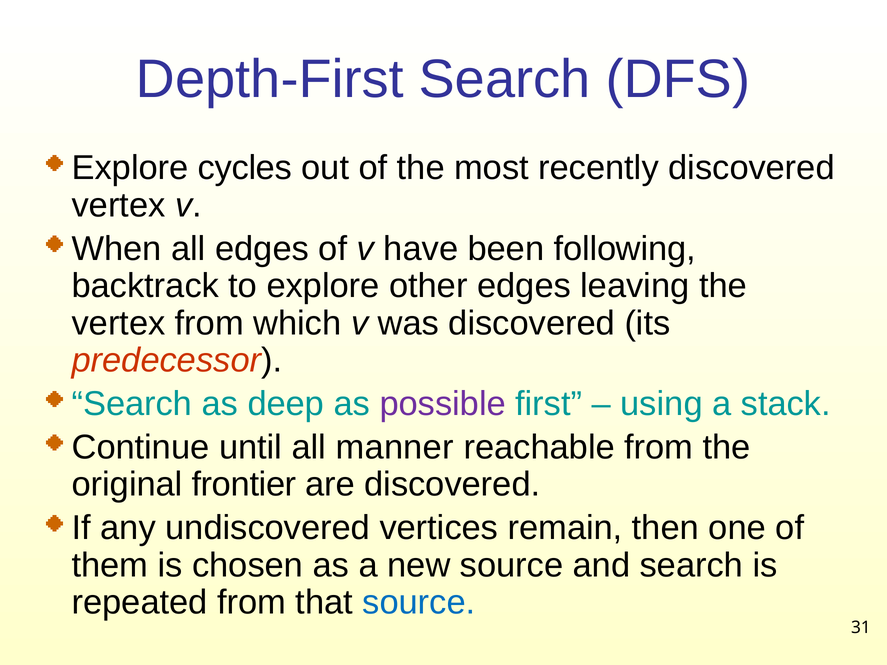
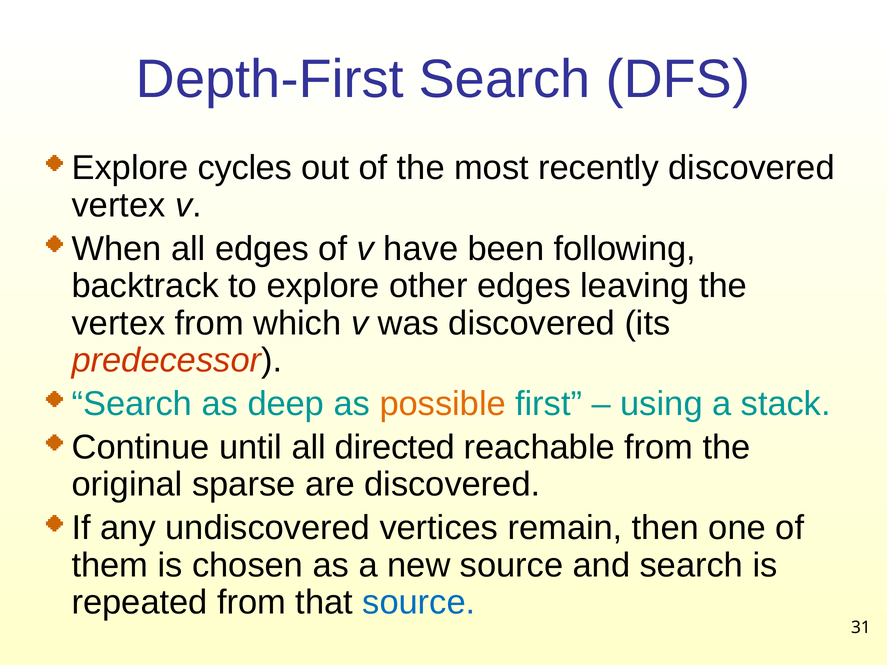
possible colour: purple -> orange
manner: manner -> directed
frontier: frontier -> sparse
